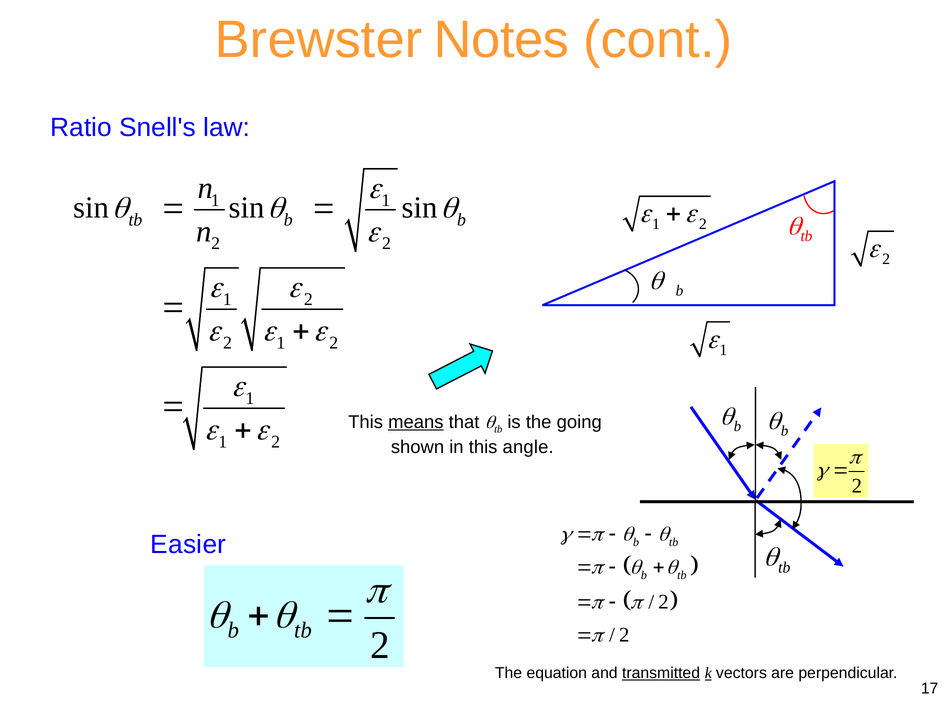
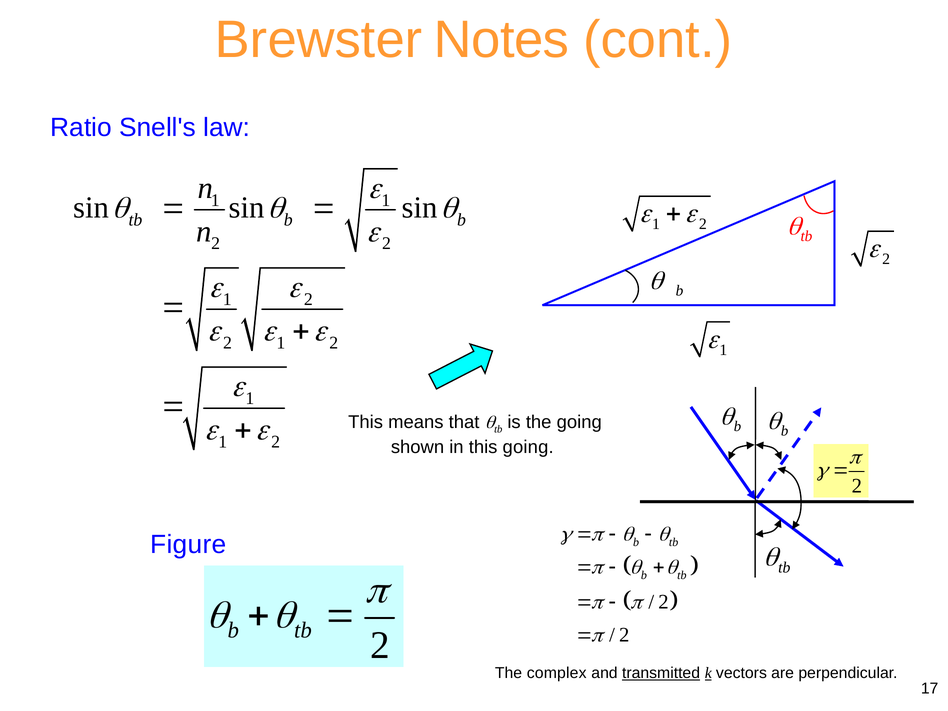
means underline: present -> none
this angle: angle -> going
Easier: Easier -> Figure
equation: equation -> complex
